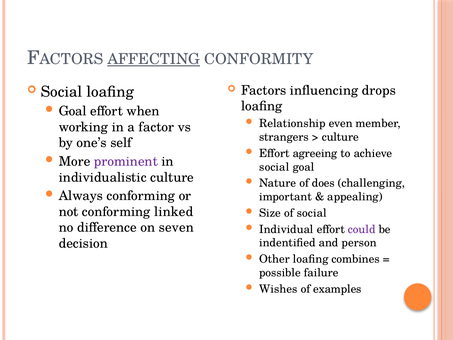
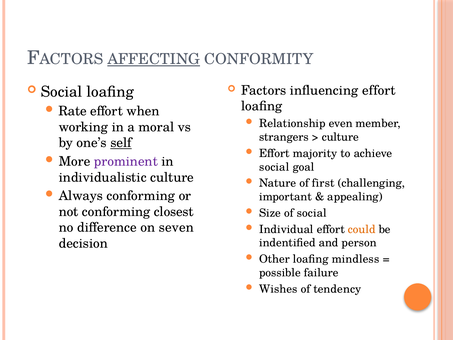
influencing drops: drops -> effort
Goal at (73, 111): Goal -> Rate
factor: factor -> moral
self underline: none -> present
agreeing: agreeing -> majority
does: does -> first
linked: linked -> closest
could colour: purple -> orange
combines: combines -> mindless
examples: examples -> tendency
